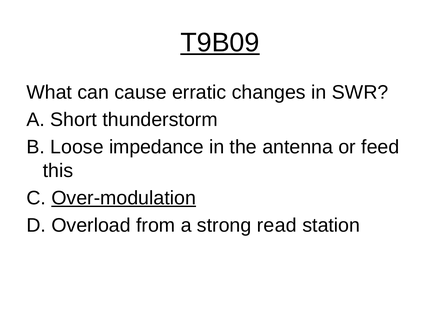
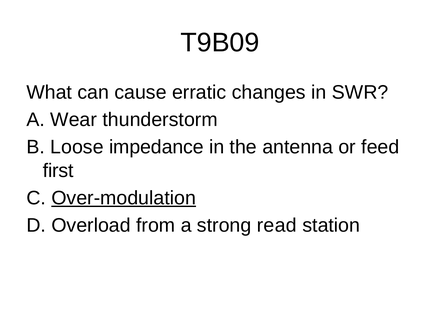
T9B09 underline: present -> none
Short: Short -> Wear
this: this -> first
